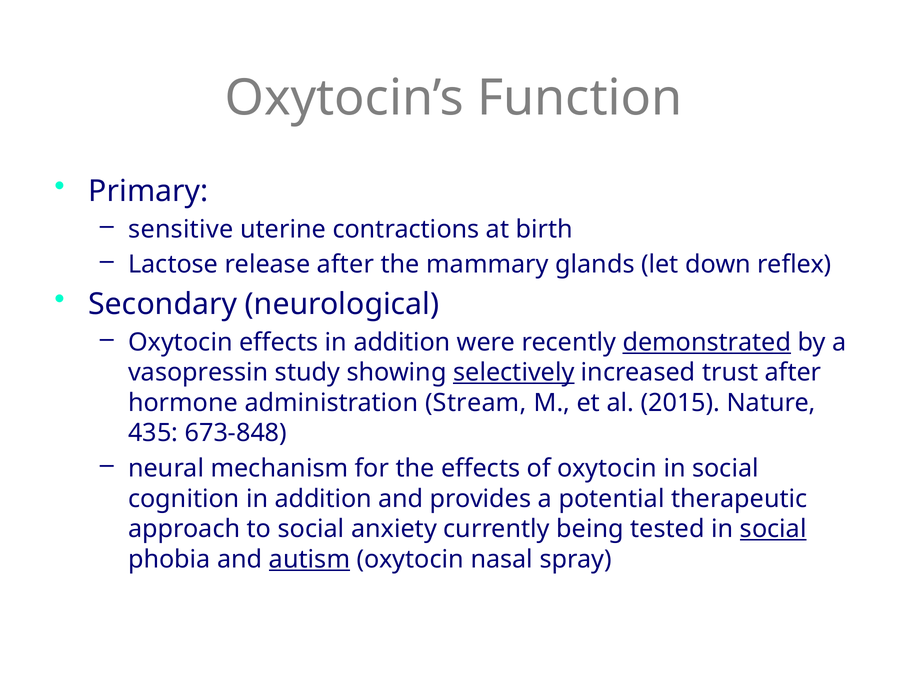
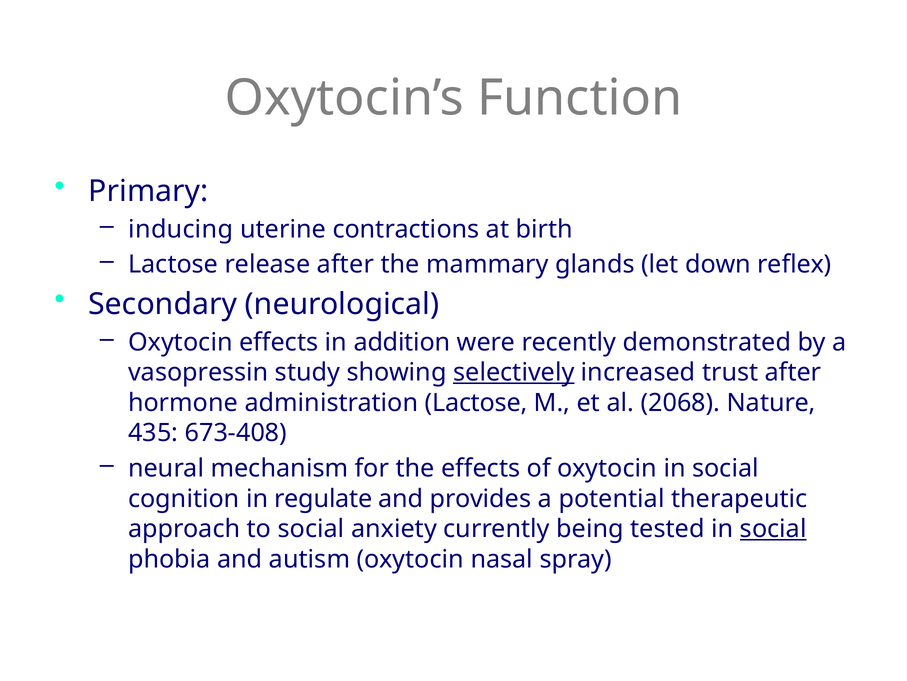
sensitive: sensitive -> inducing
demonstrated underline: present -> none
administration Stream: Stream -> Lactose
2015: 2015 -> 2068
673-848: 673-848 -> 673-408
cognition in addition: addition -> regulate
autism underline: present -> none
